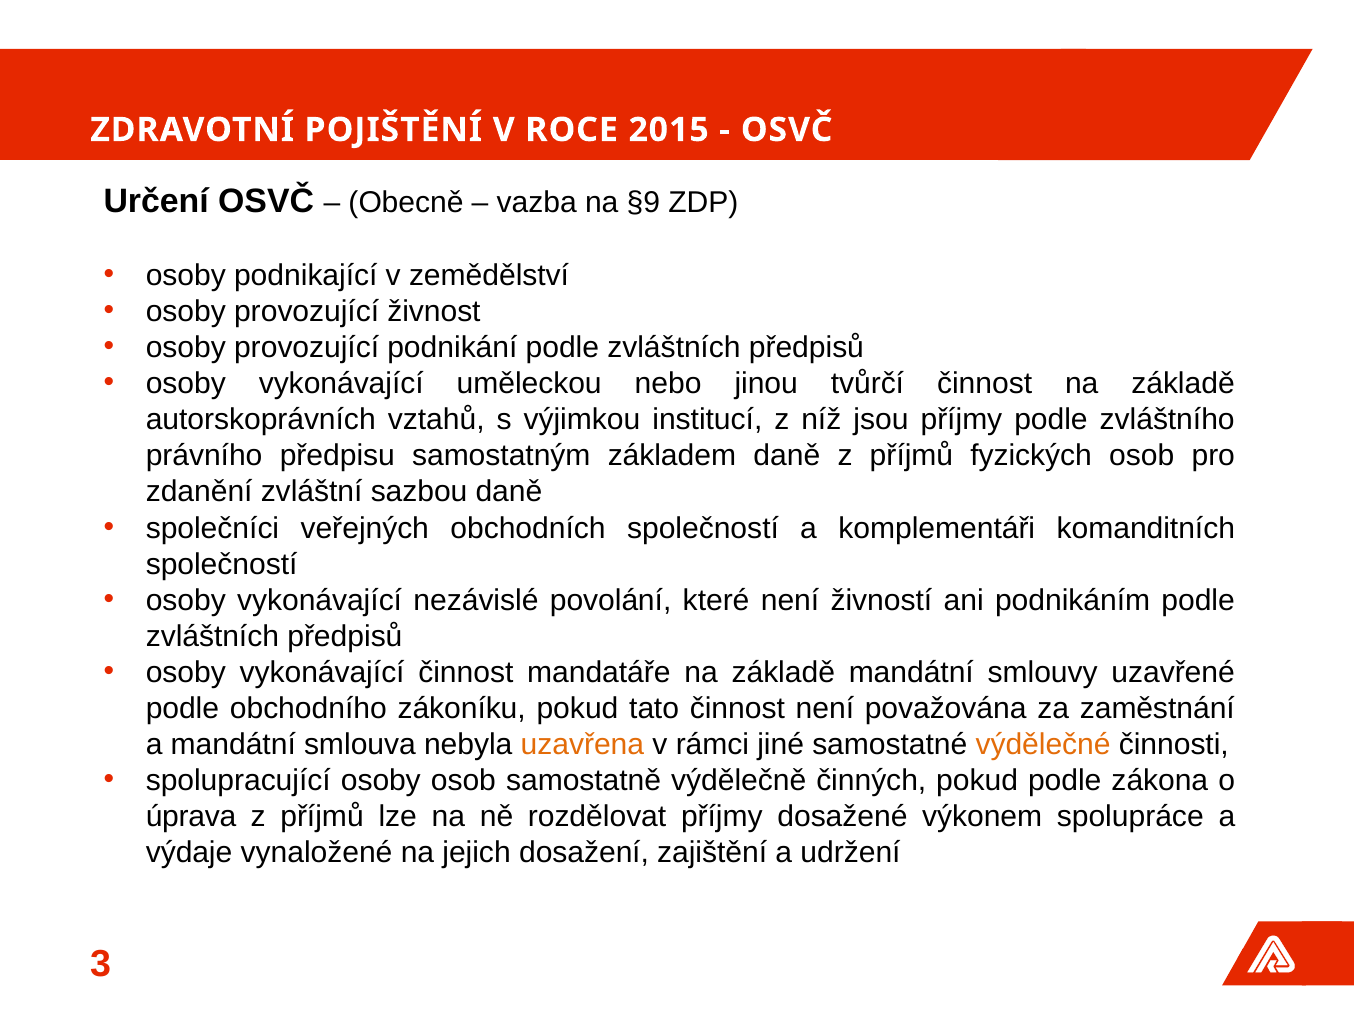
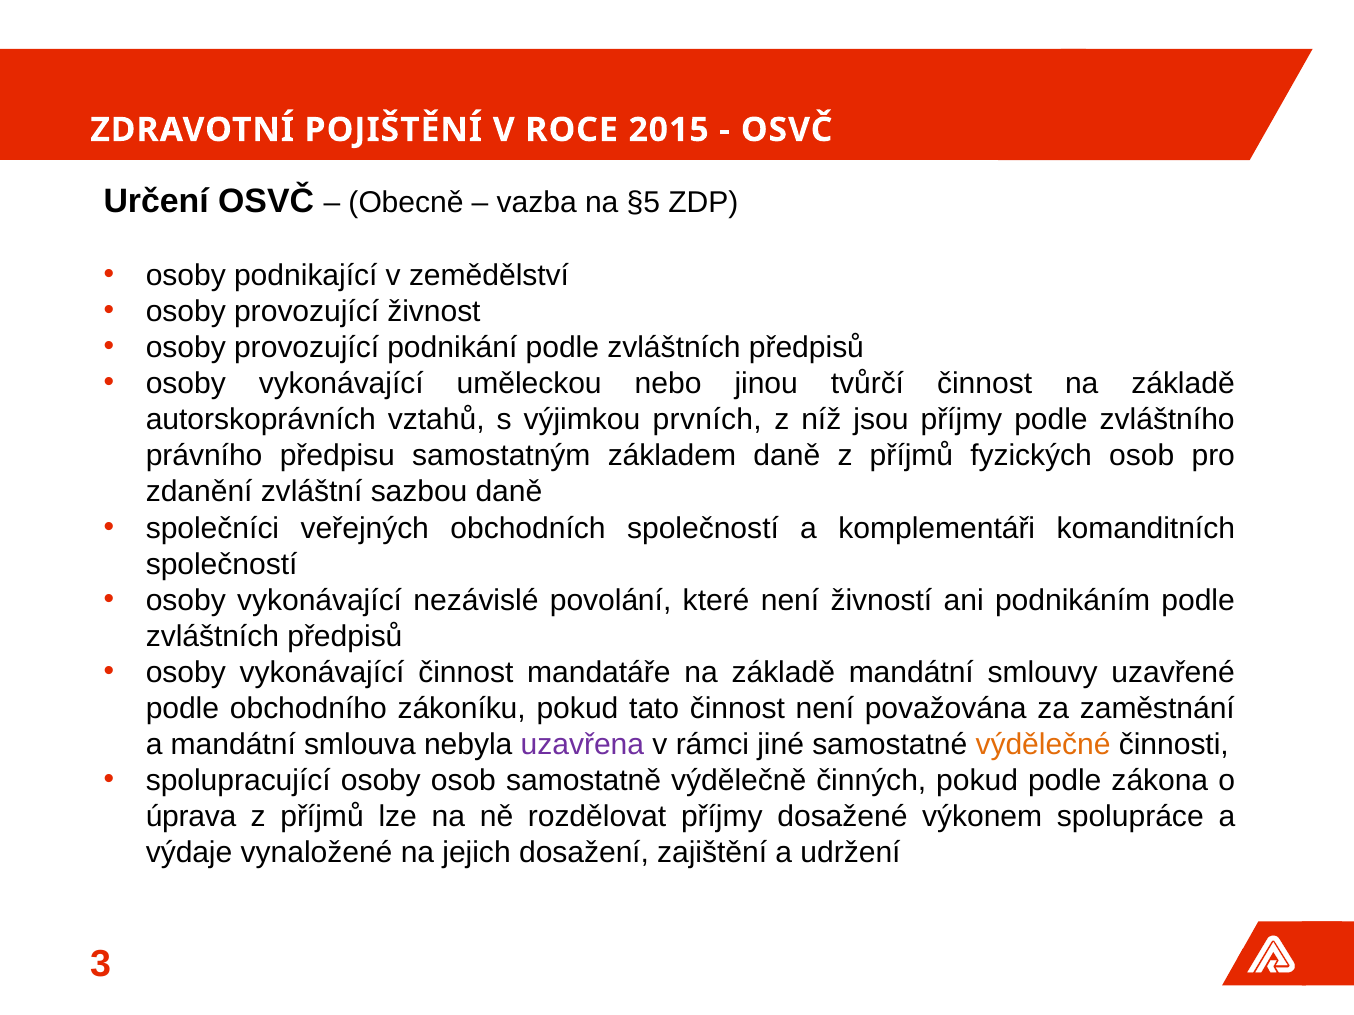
§9: §9 -> §5
institucí: institucí -> prvních
uzavřena colour: orange -> purple
